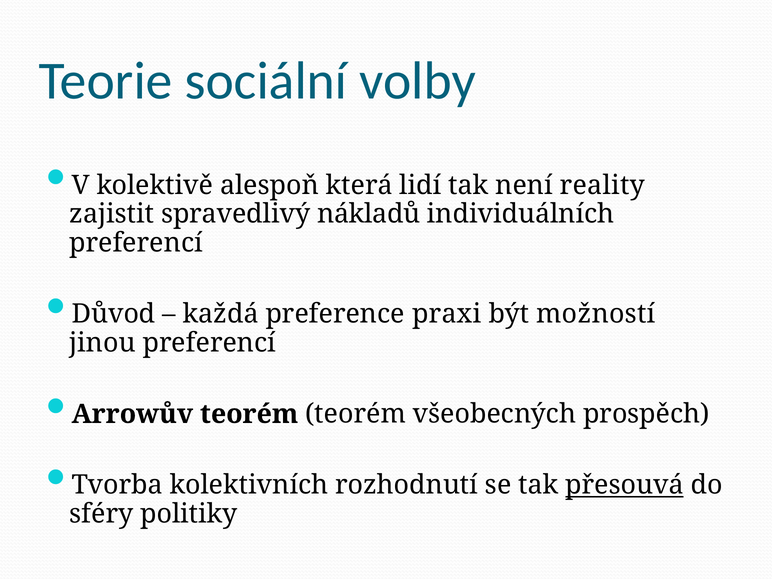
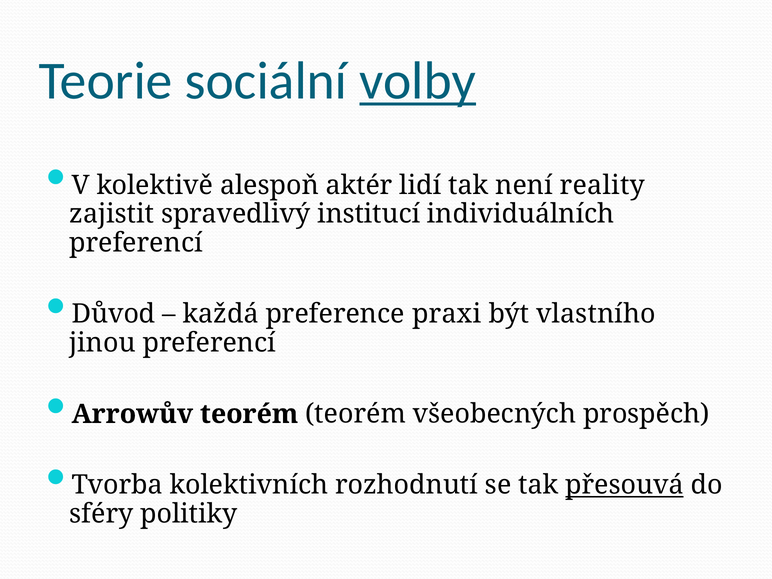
volby underline: none -> present
která: která -> aktér
nákladů: nákladů -> institucí
možností: možností -> vlastního
